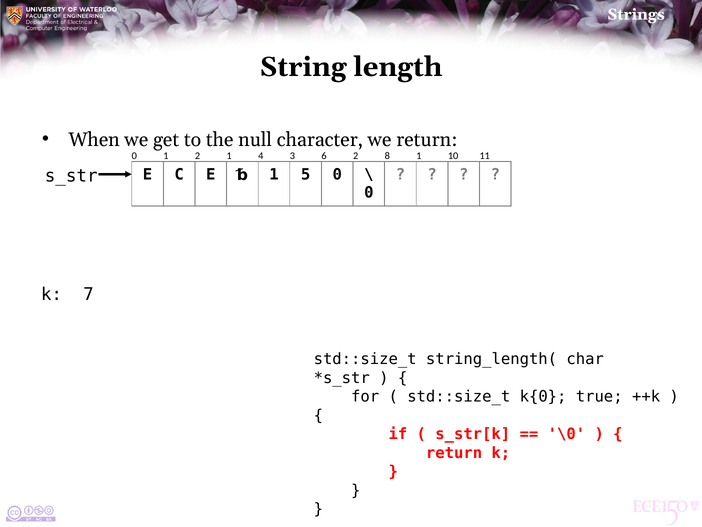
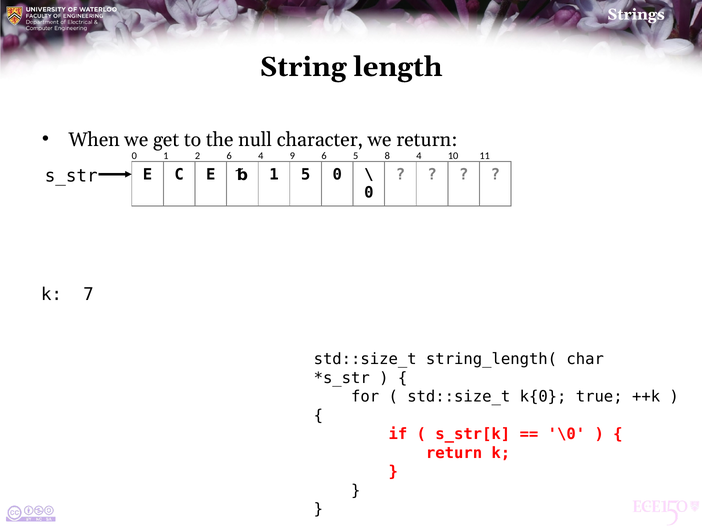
2 1: 1 -> 6
3: 3 -> 9
6 2: 2 -> 5
8 1: 1 -> 4
